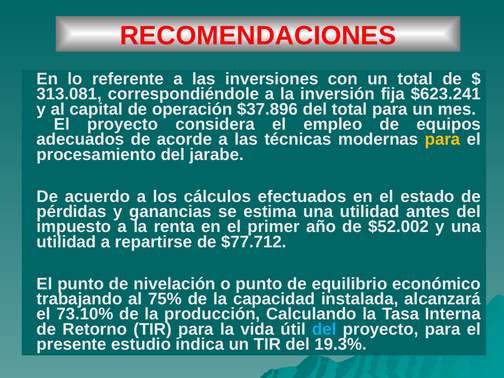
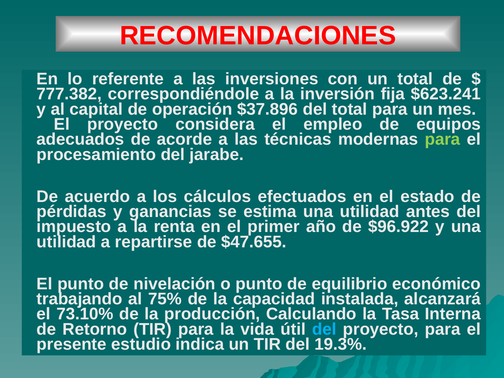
313.081: 313.081 -> 777.382
para at (443, 139) colour: yellow -> light green
$52.002: $52.002 -> $96.922
$77.712: $77.712 -> $47.655
